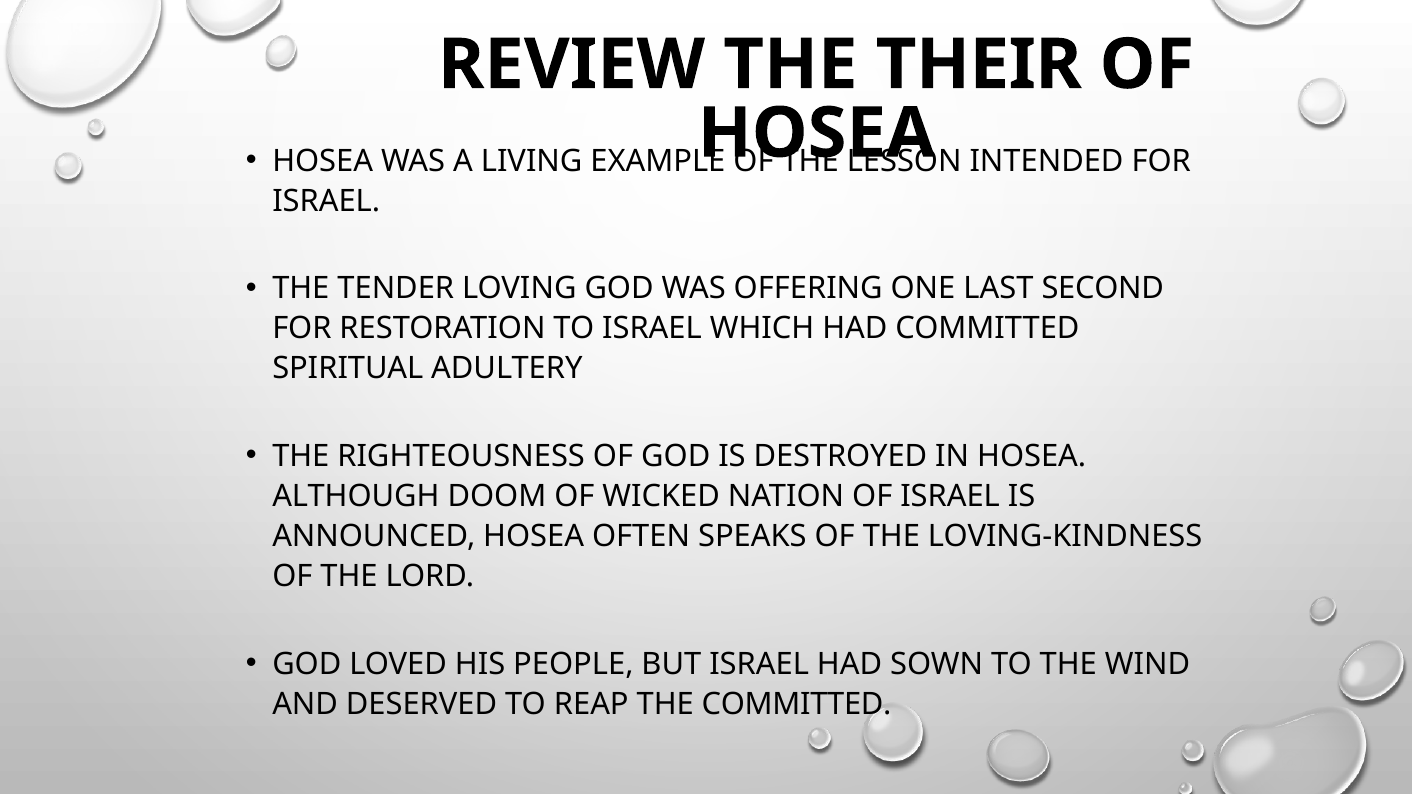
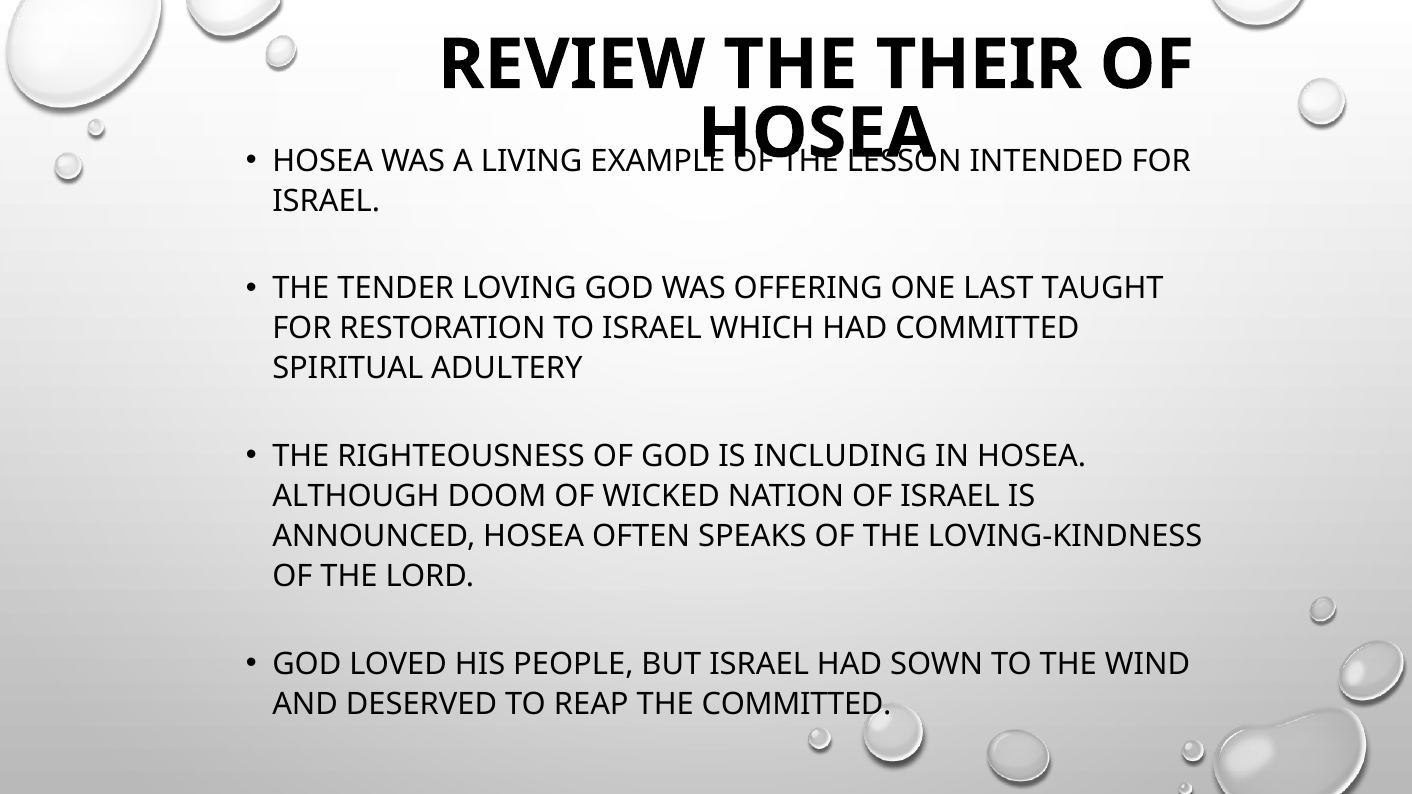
SECOND: SECOND -> TAUGHT
DESTROYED: DESTROYED -> INCLUDING
